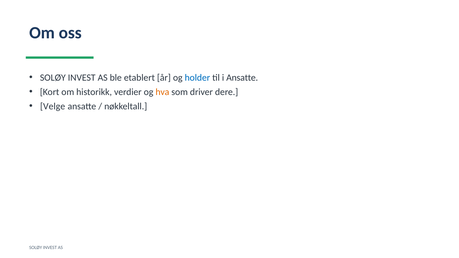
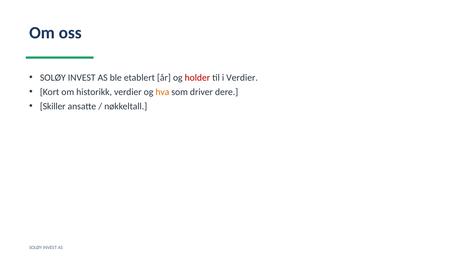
holder colour: blue -> red
i Ansatte: Ansatte -> Verdier
Velge: Velge -> Skiller
